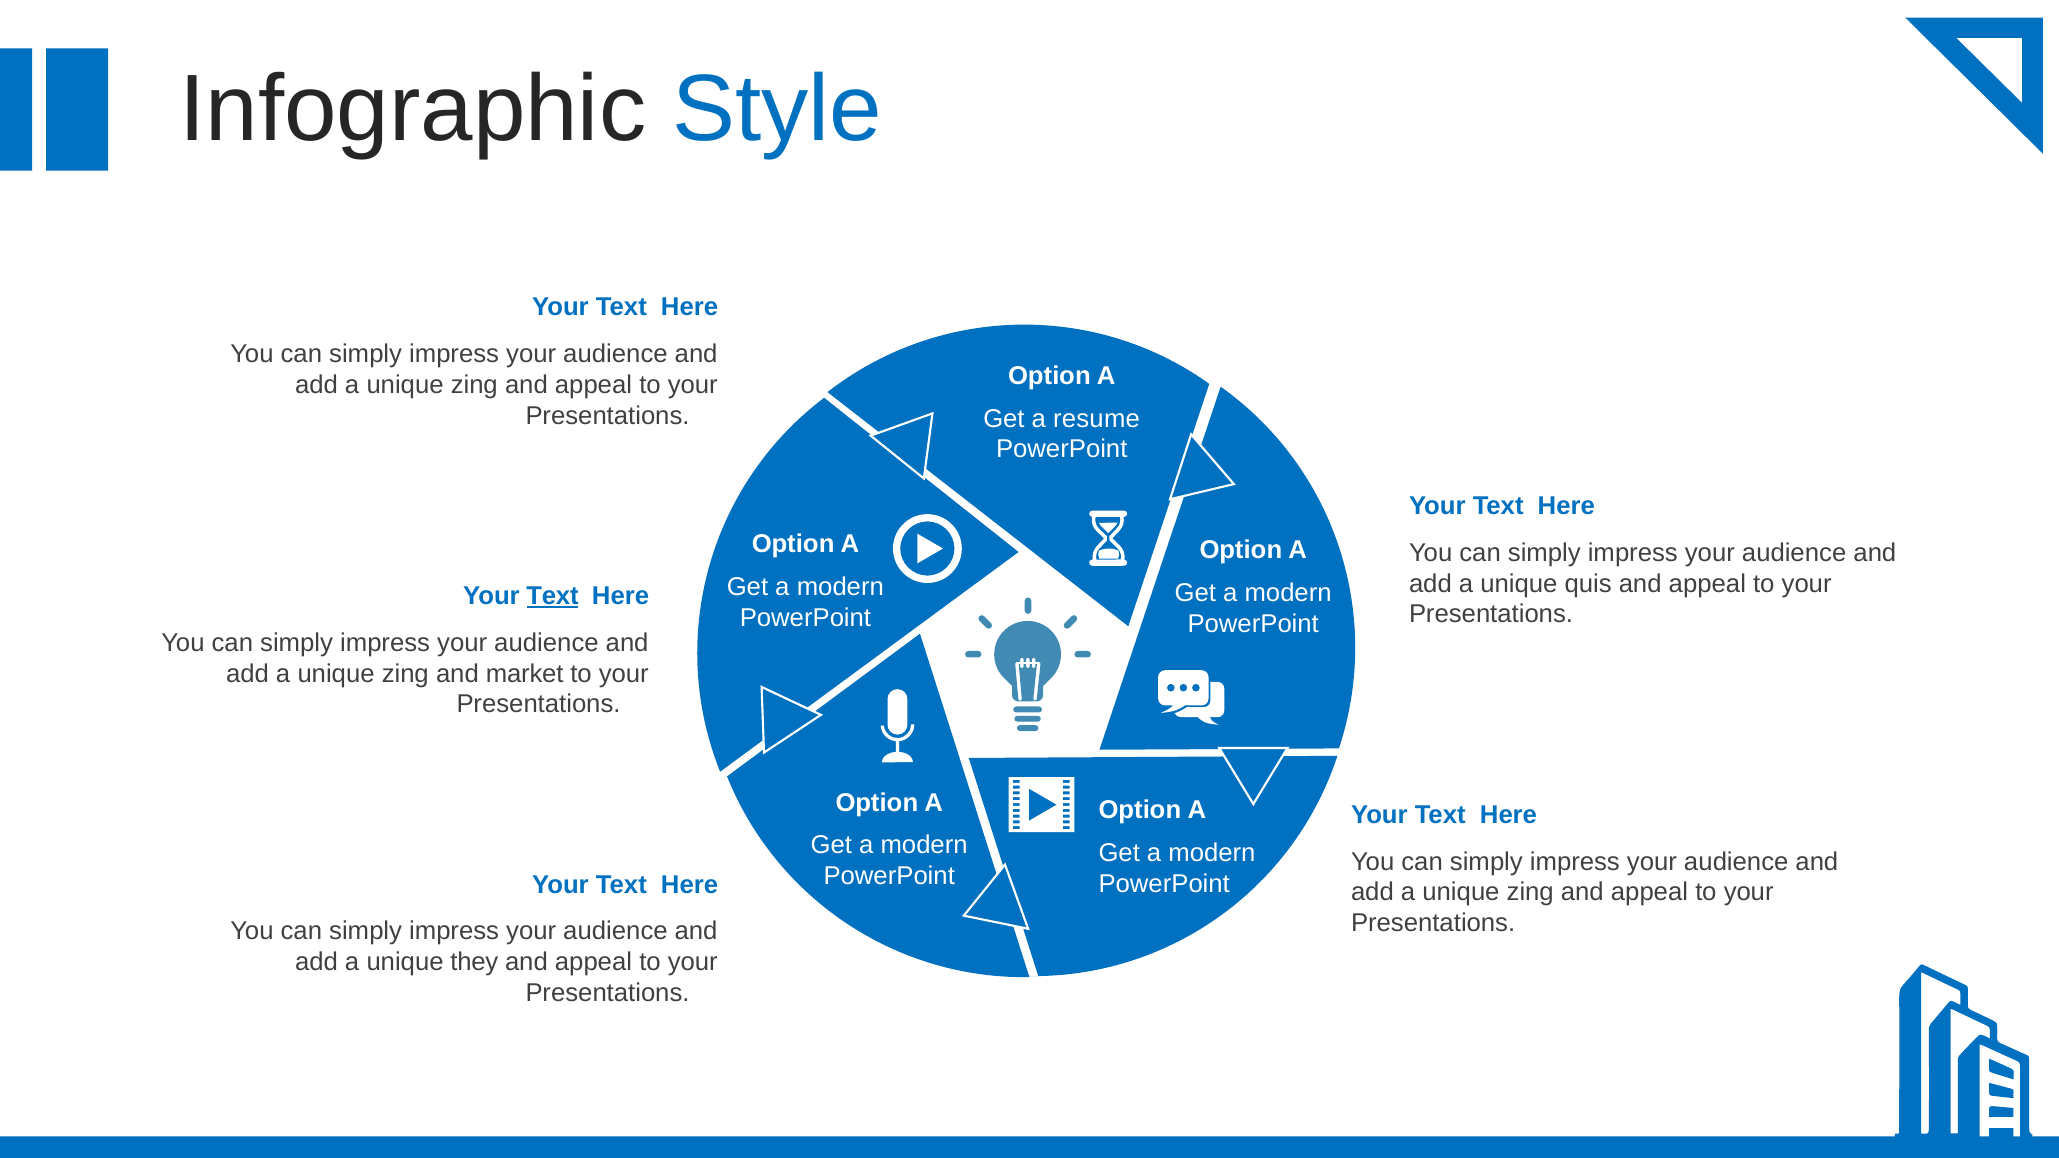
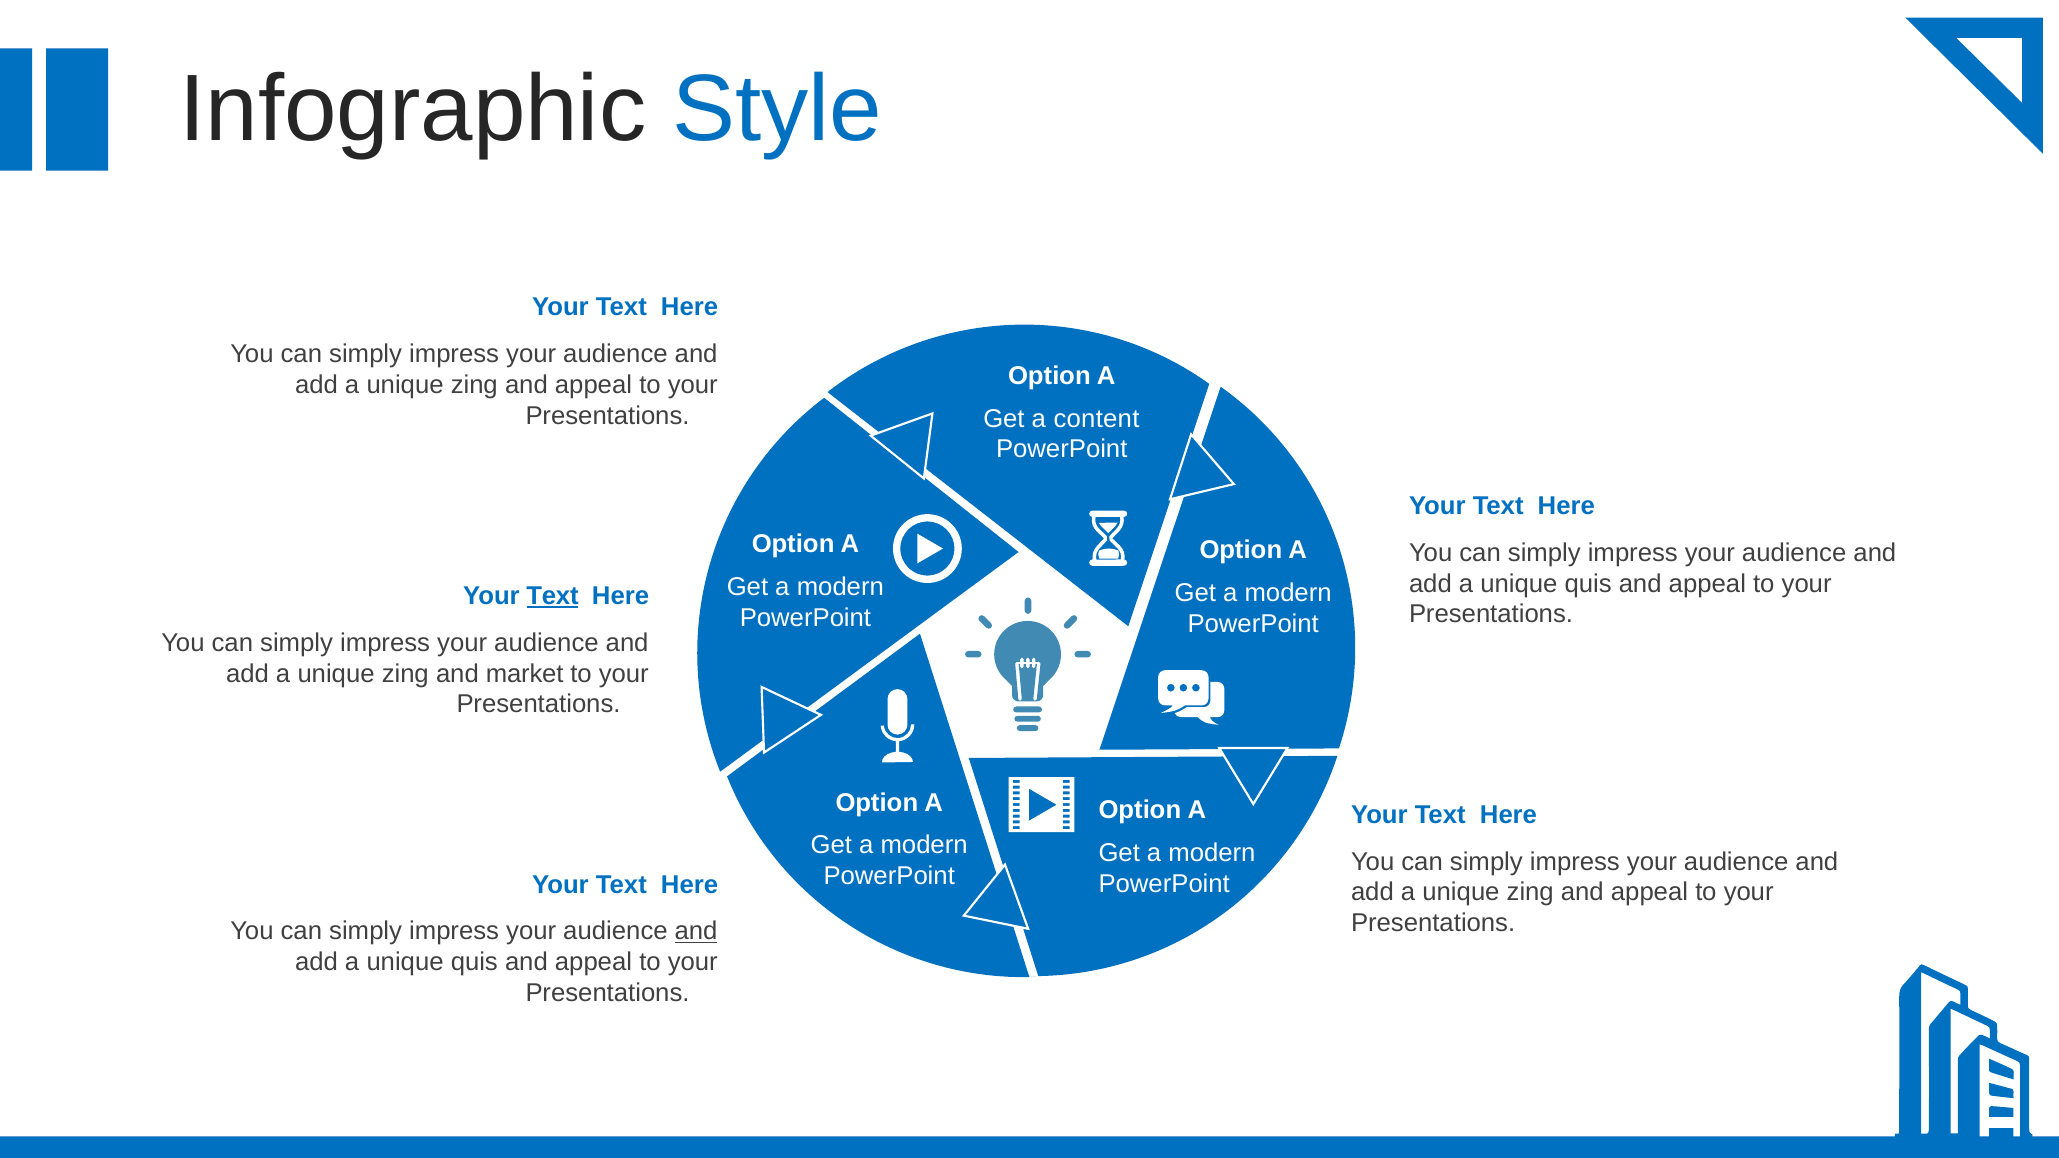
resume: resume -> content
and at (696, 932) underline: none -> present
they at (474, 962): they -> quis
